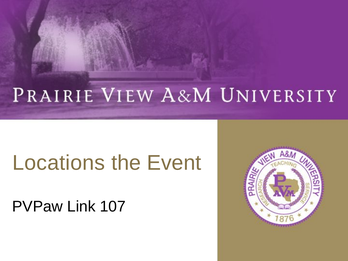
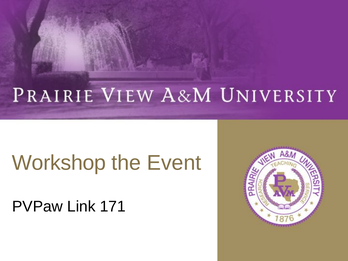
Locations: Locations -> Workshop
107: 107 -> 171
